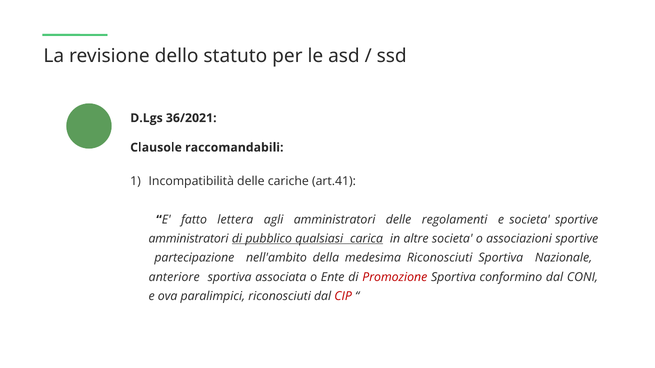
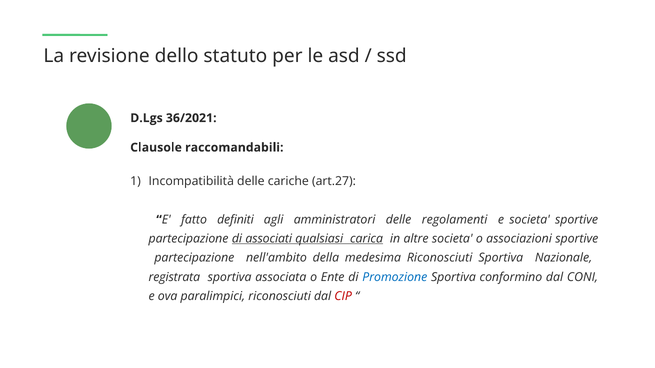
art.41: art.41 -> art.27
lettera: lettera -> definiti
amministratori at (189, 239): amministratori -> partecipazione
pubblico: pubblico -> associati
anteriore: anteriore -> registrata
Promozione colour: red -> blue
